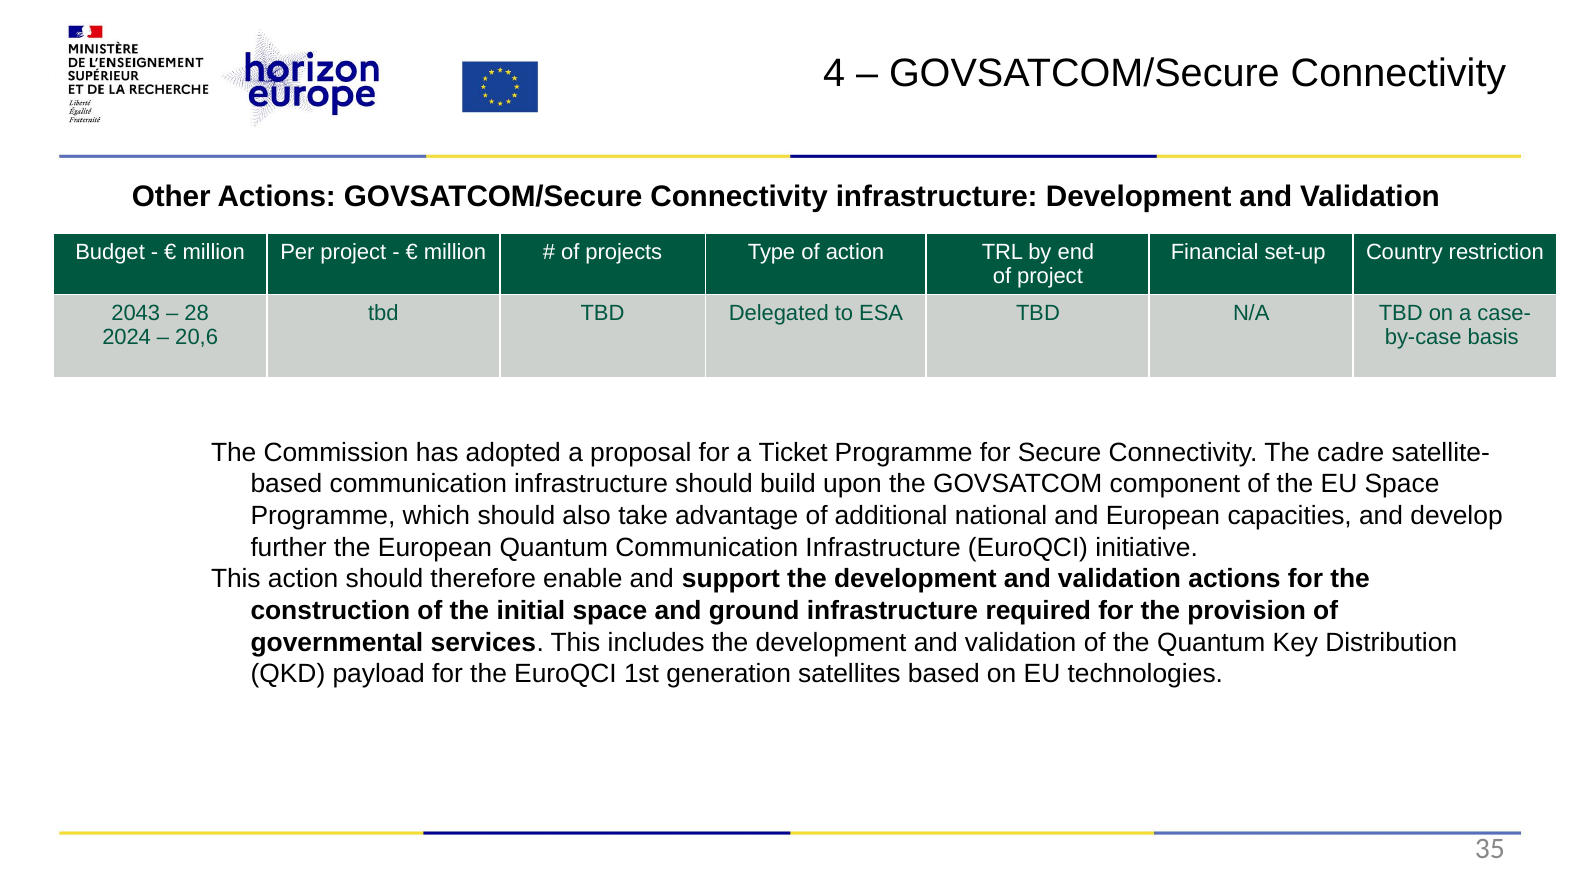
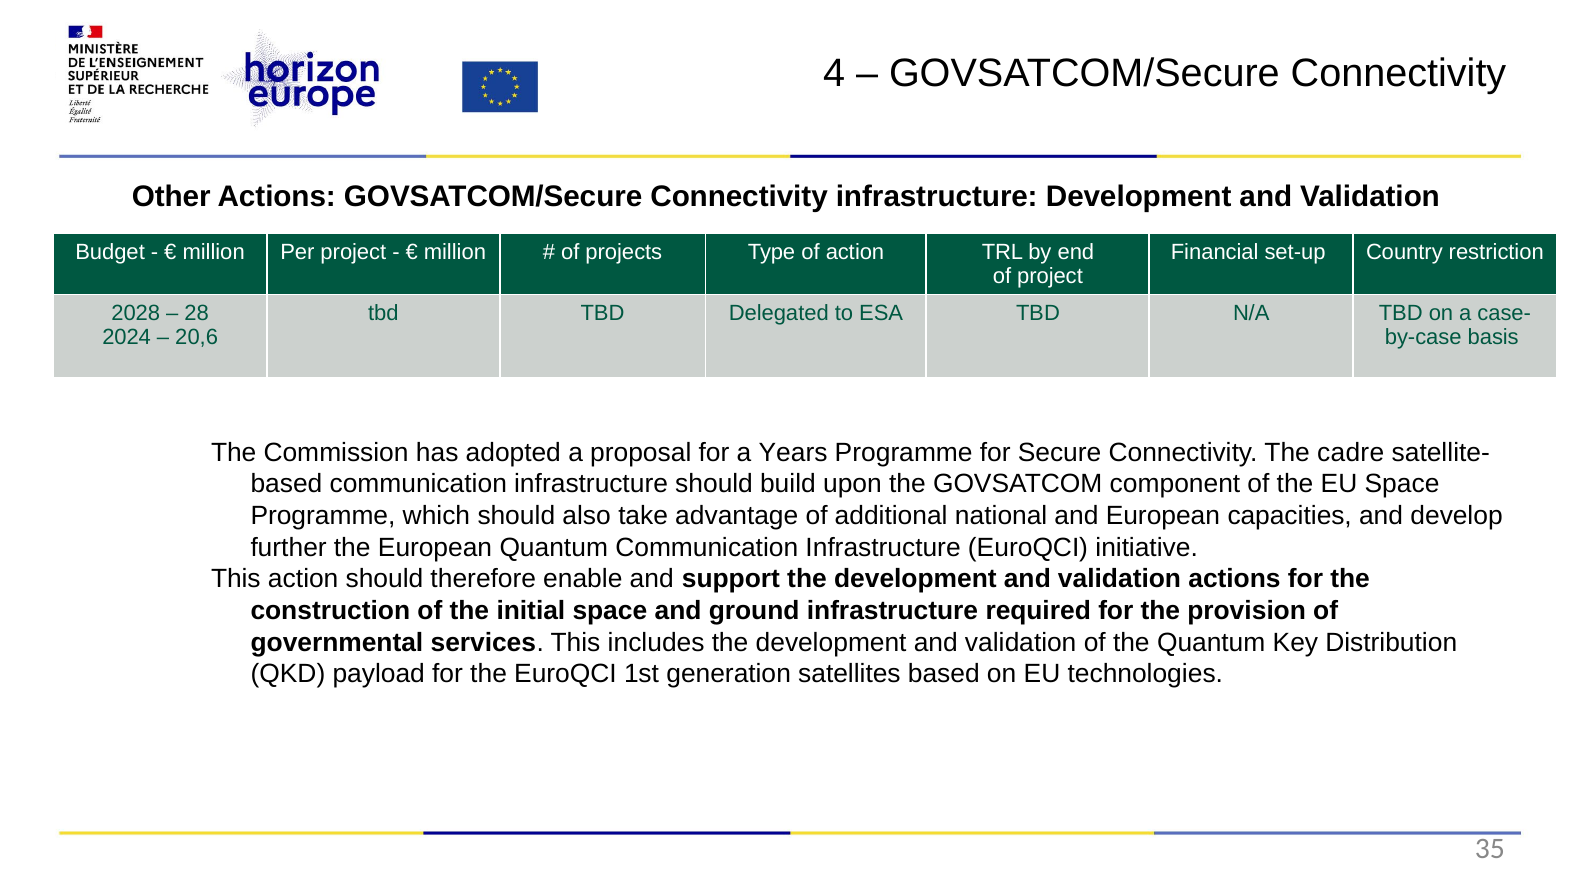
2043: 2043 -> 2028
Ticket: Ticket -> Years
